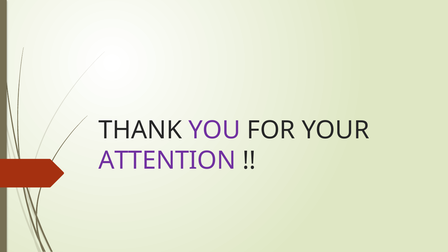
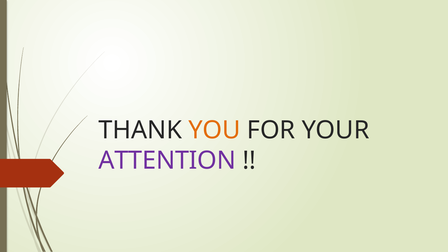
YOU colour: purple -> orange
